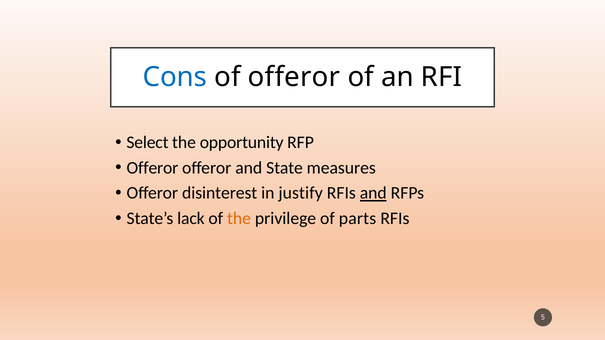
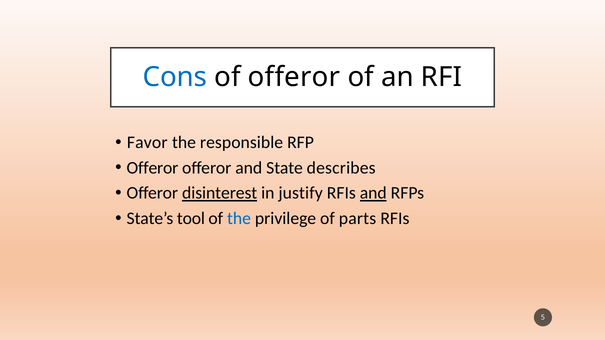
Select: Select -> Favor
opportunity: opportunity -> responsible
measures: measures -> describes
disinterest underline: none -> present
lack: lack -> tool
the at (239, 219) colour: orange -> blue
